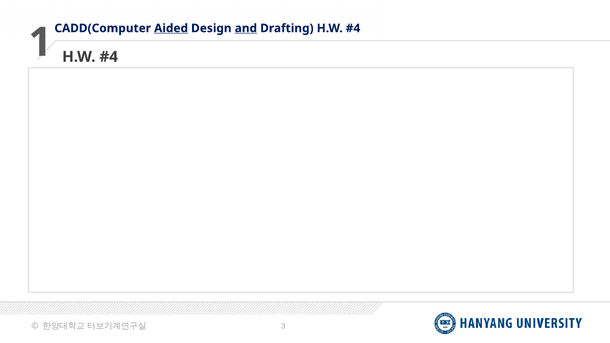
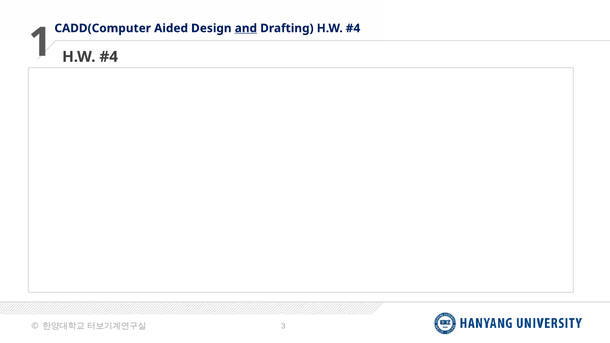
Aided underline: present -> none
